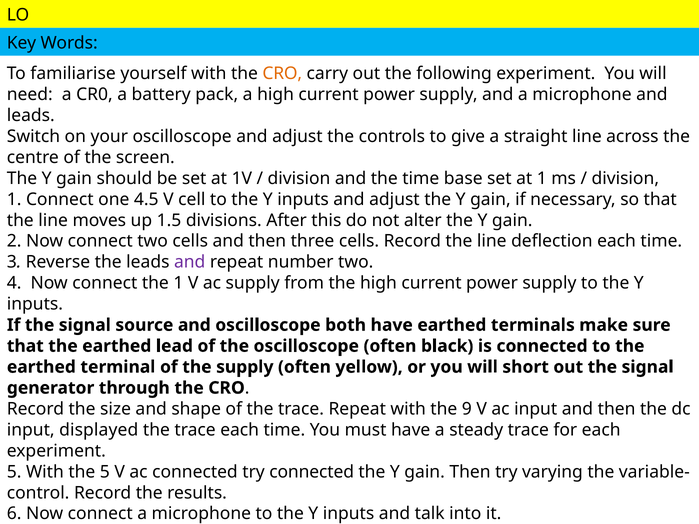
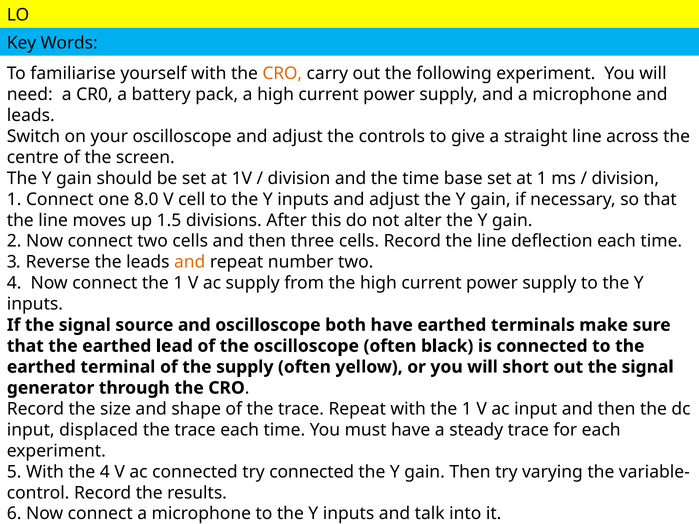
4.5: 4.5 -> 8.0
and at (190, 262) colour: purple -> orange
with the 9: 9 -> 1
displayed: displayed -> displaced
the 5: 5 -> 4
